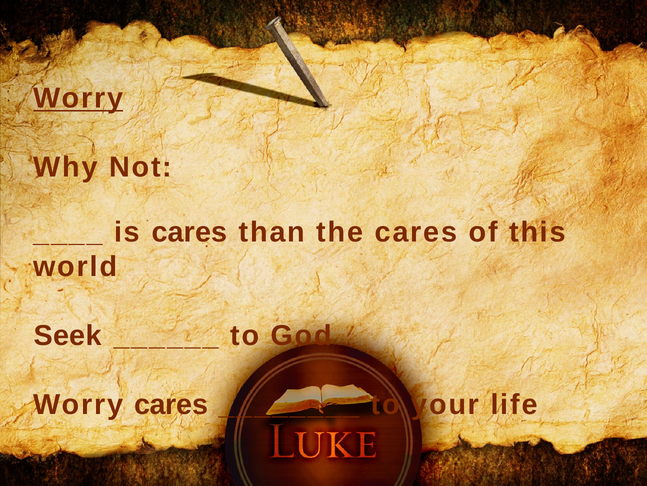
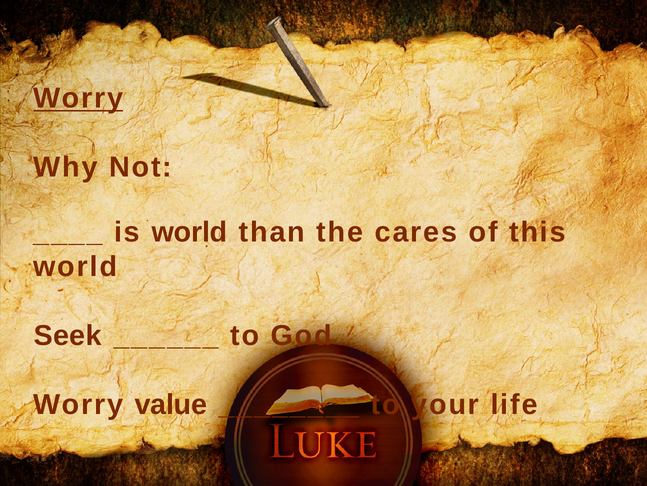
is cares: cares -> world
Worry cares: cares -> value
